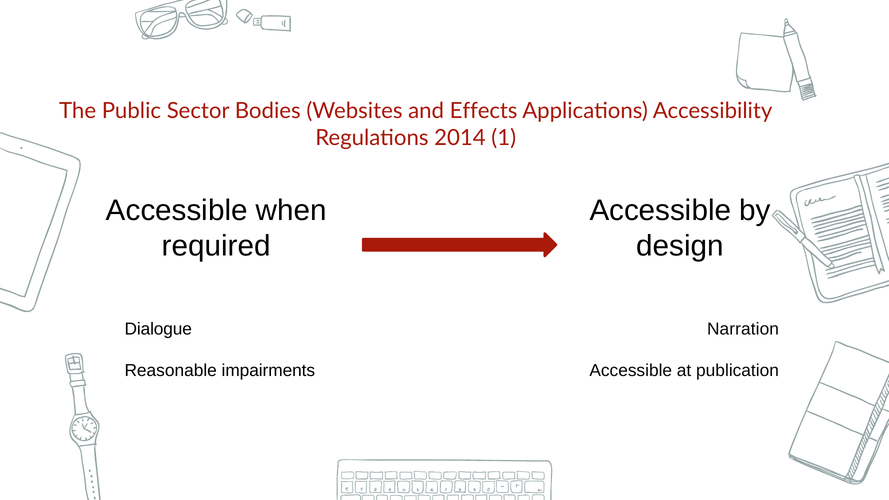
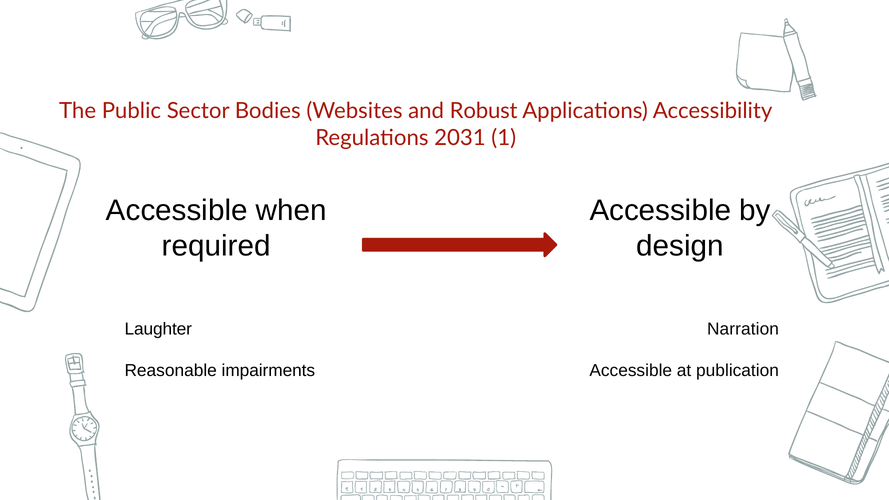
Effects: Effects -> Robust
2014: 2014 -> 2031
Dialogue: Dialogue -> Laughter
